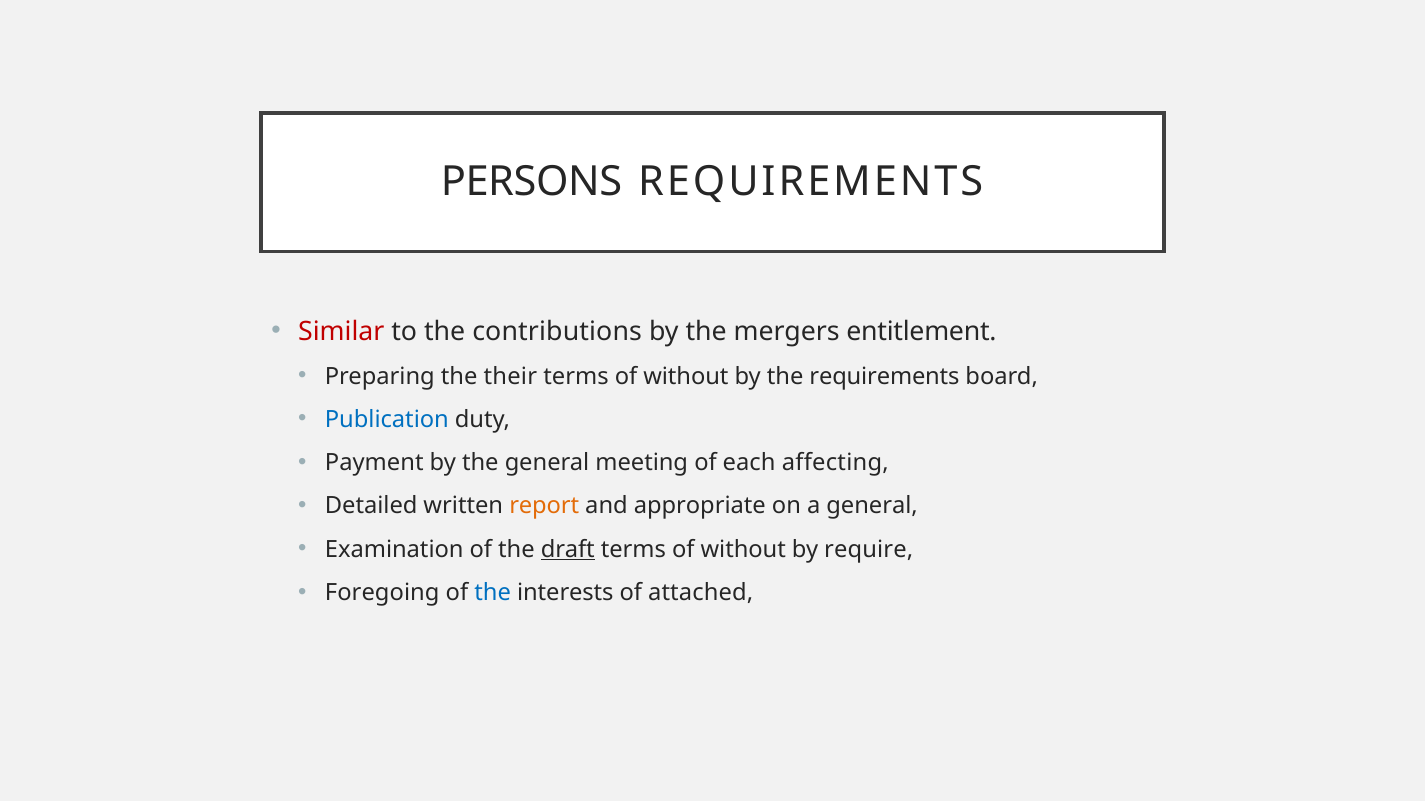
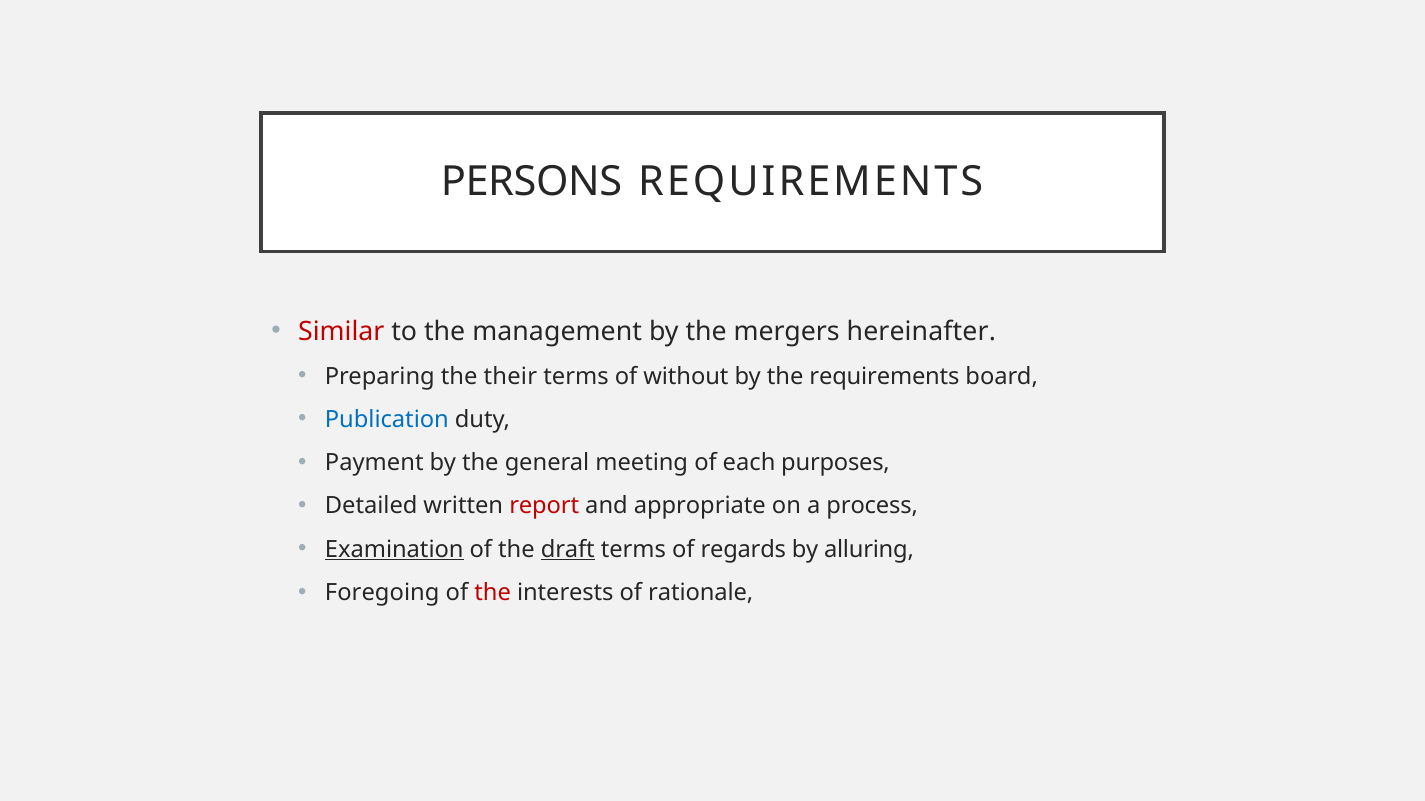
contributions: contributions -> management
entitlement: entitlement -> hereinafter
affecting: affecting -> purposes
report colour: orange -> red
a general: general -> process
Examination underline: none -> present
without at (743, 550): without -> regards
require: require -> alluring
the at (493, 593) colour: blue -> red
attached: attached -> rationale
